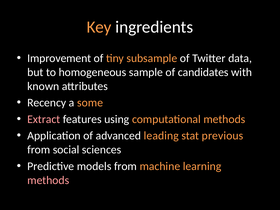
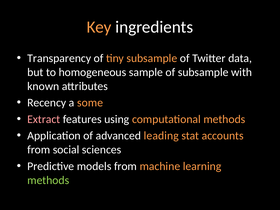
Improvement: Improvement -> Transparency
of candidates: candidates -> subsample
previous: previous -> accounts
methods at (48, 180) colour: pink -> light green
